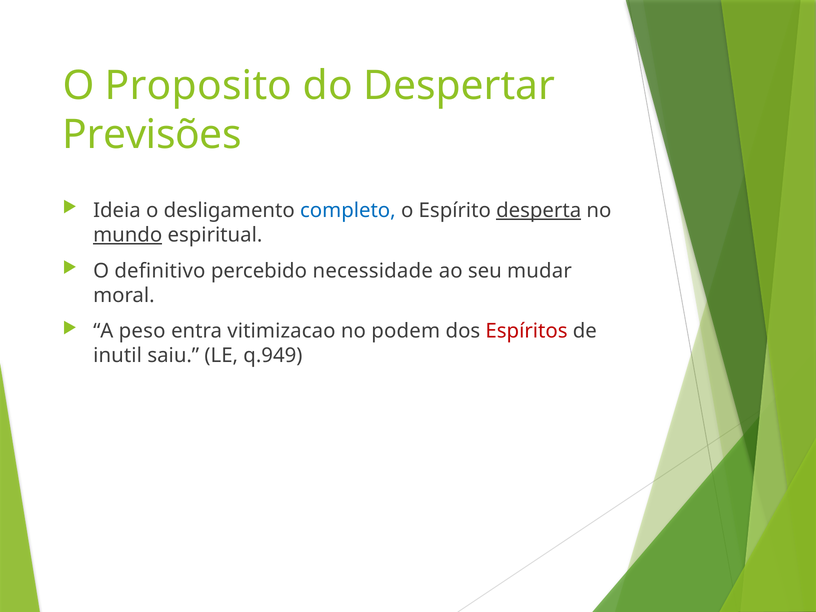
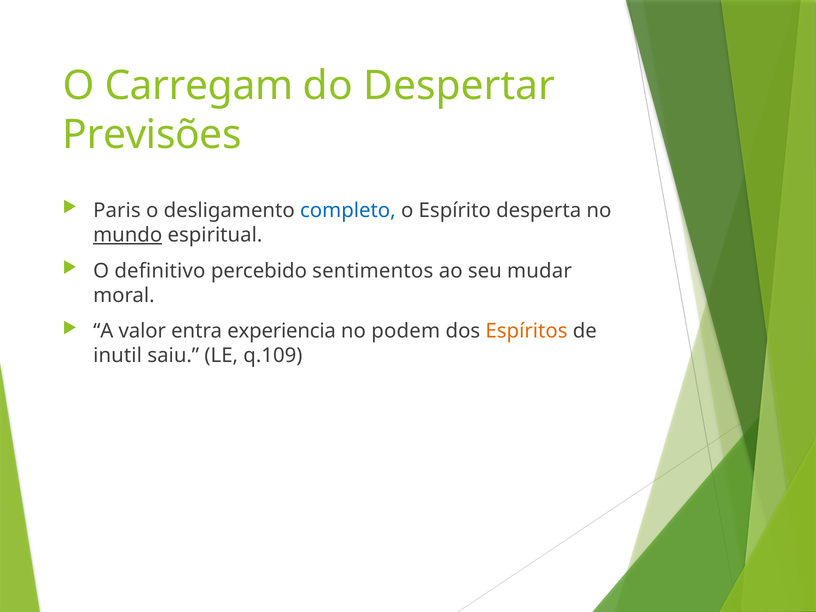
Proposito: Proposito -> Carregam
Ideia: Ideia -> Paris
desperta underline: present -> none
necessidade: necessidade -> sentimentos
peso: peso -> valor
vitimizacao: vitimizacao -> experiencia
Espíritos colour: red -> orange
q.949: q.949 -> q.109
